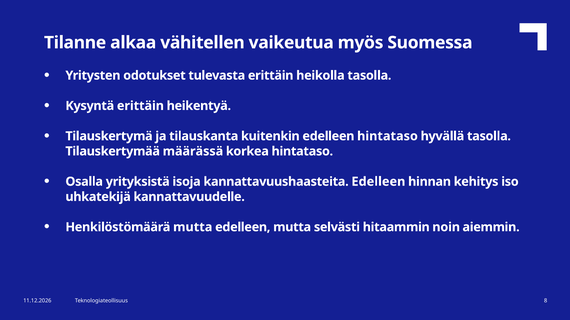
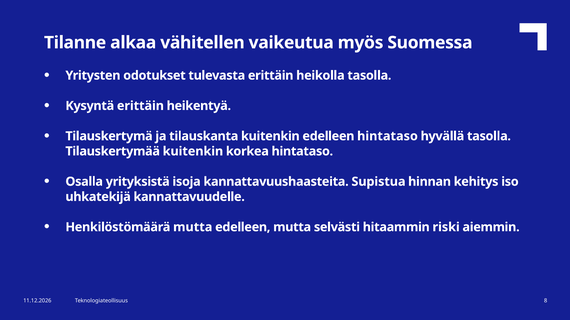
Tilauskertymää määrässä: määrässä -> kuitenkin
kannattavuushaasteita Edelleen: Edelleen -> Supistua
noin: noin -> riski
